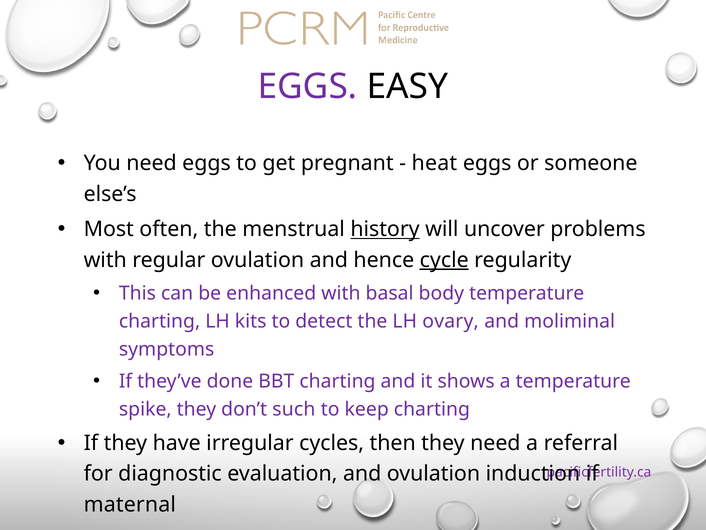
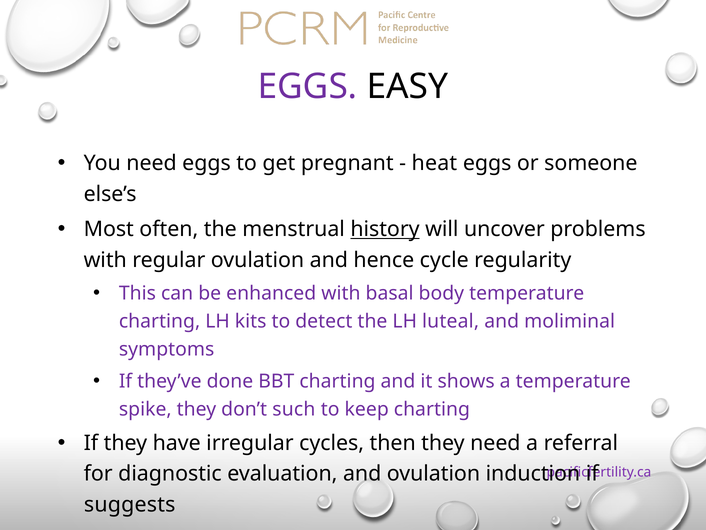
cycle underline: present -> none
ovary: ovary -> luteal
maternal: maternal -> suggests
